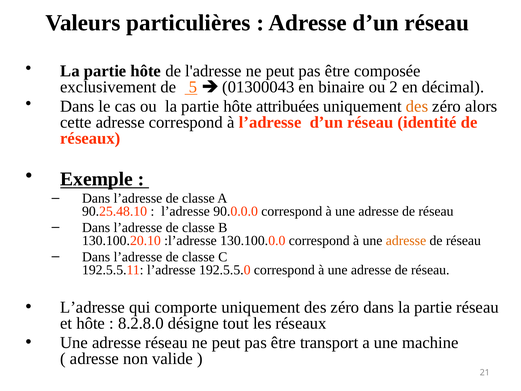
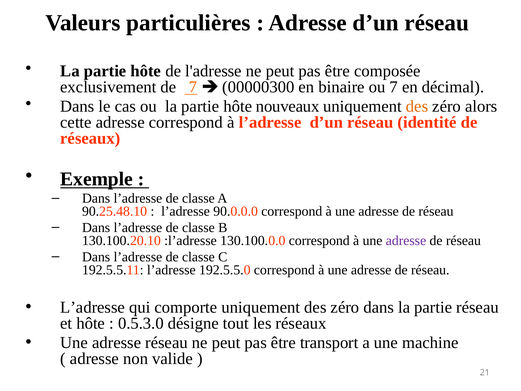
de 5: 5 -> 7
01300043: 01300043 -> 00000300
ou 2: 2 -> 7
attribuées: attribuées -> nouveaux
adresse at (406, 241) colour: orange -> purple
8.2.8.0: 8.2.8.0 -> 0.5.3.0
